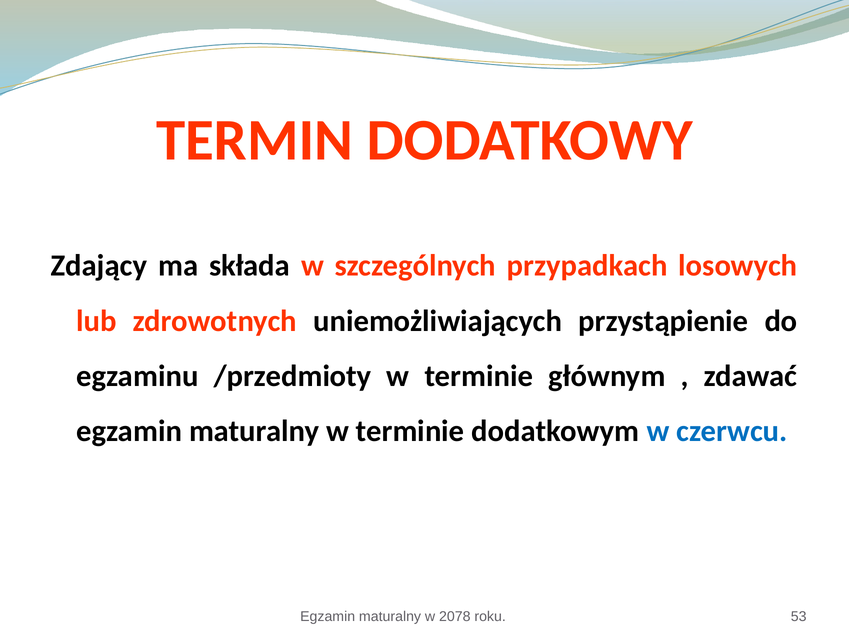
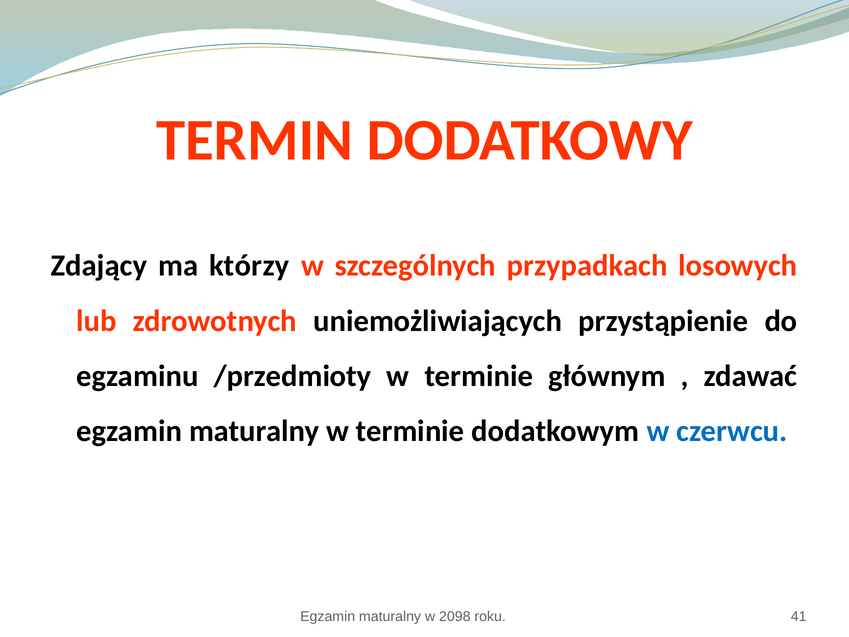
składa: składa -> którzy
2078: 2078 -> 2098
53: 53 -> 41
